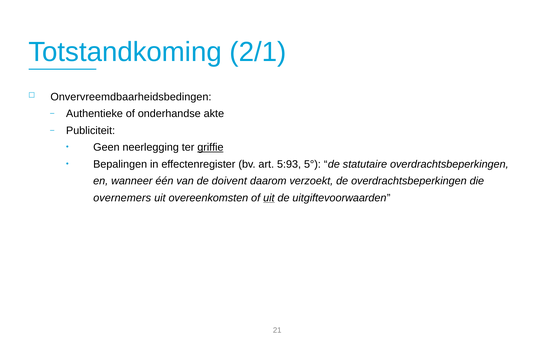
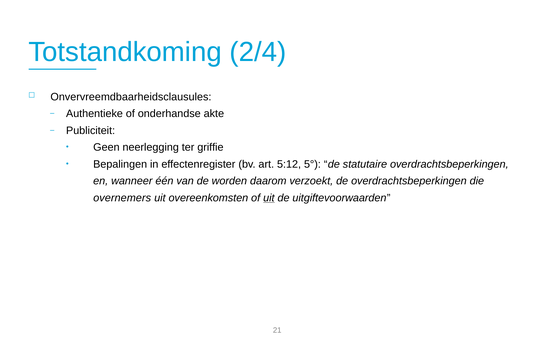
2/1: 2/1 -> 2/4
Onvervreemdbaarheidsbedingen: Onvervreemdbaarheidsbedingen -> Onvervreemdbaarheidsclausules
griffie underline: present -> none
5:93: 5:93 -> 5:12
doivent: doivent -> worden
